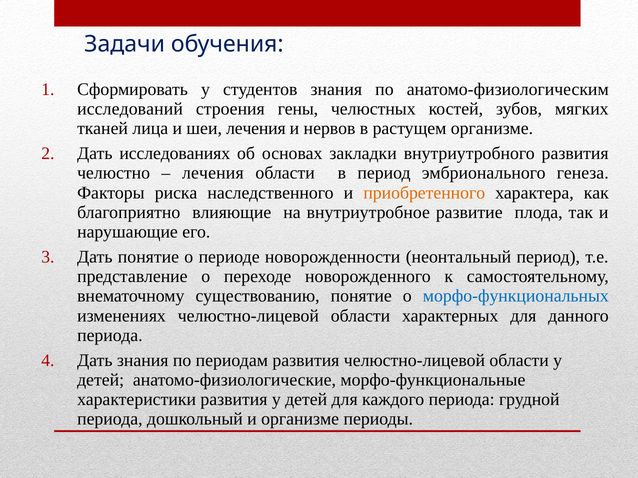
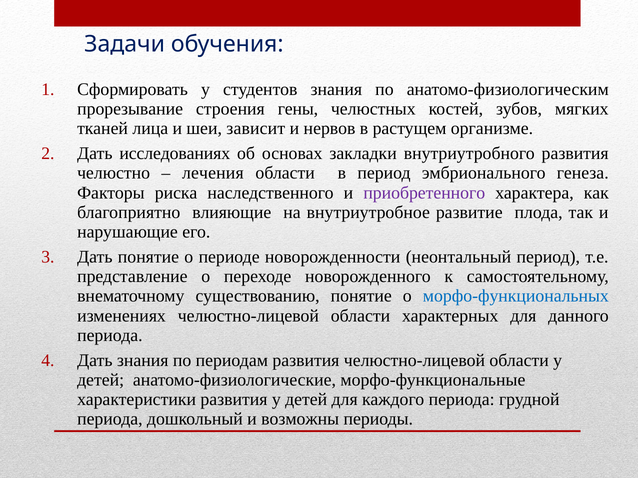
исследований: исследований -> прорезывание
шеи лечения: лечения -> зависит
приобретенного colour: orange -> purple
и организме: организме -> возможны
